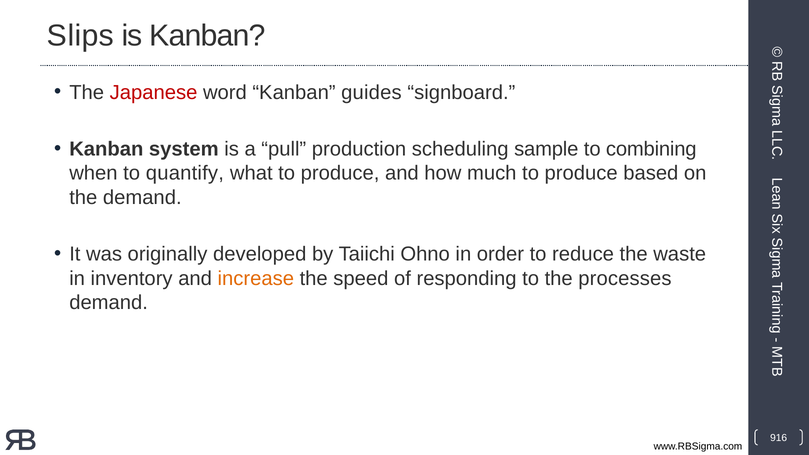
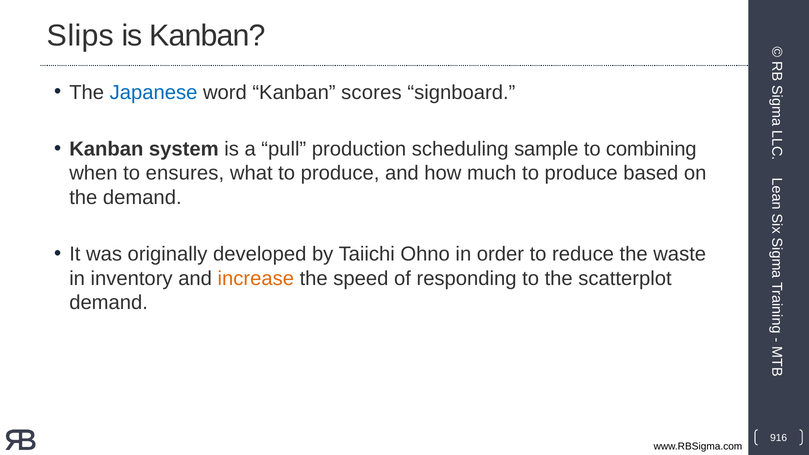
Japanese colour: red -> blue
guides: guides -> scores
quantify: quantify -> ensures
processes: processes -> scatterplot
